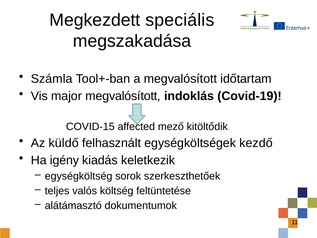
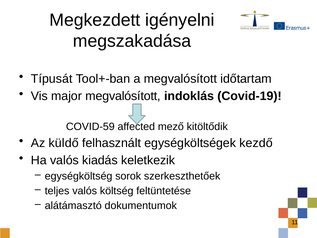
speciális: speciális -> igényelni
Számla: Számla -> Típusát
COVID-15: COVID-15 -> COVID-59
Ha igény: igény -> valós
